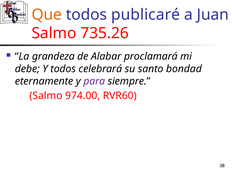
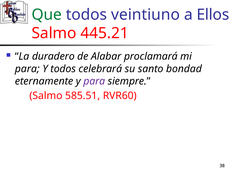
Que colour: orange -> green
publicaré: publicaré -> veintiuno
Juan: Juan -> Ellos
735.26: 735.26 -> 445.21
grandeza: grandeza -> duradero
debe at (27, 69): debe -> para
974.00: 974.00 -> 585.51
